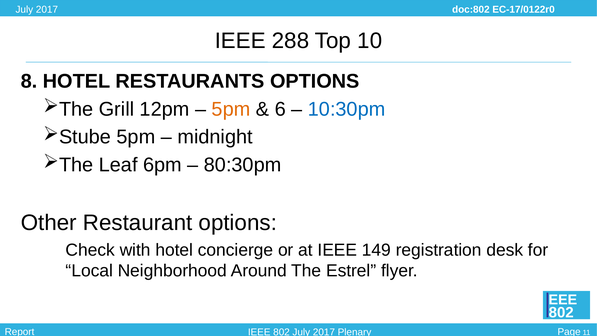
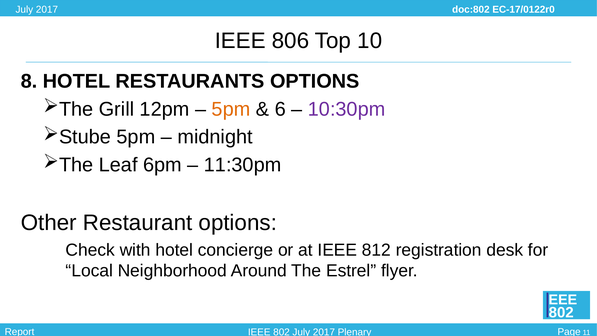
288: 288 -> 806
10:30pm colour: blue -> purple
80:30pm: 80:30pm -> 11:30pm
149: 149 -> 812
